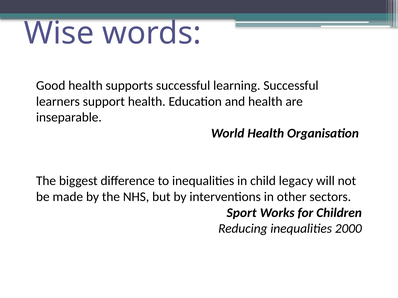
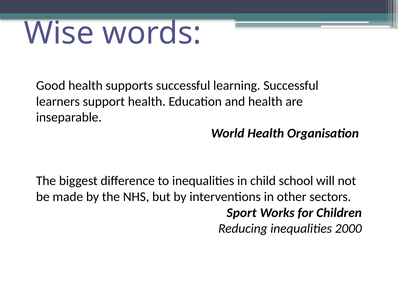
legacy: legacy -> school
